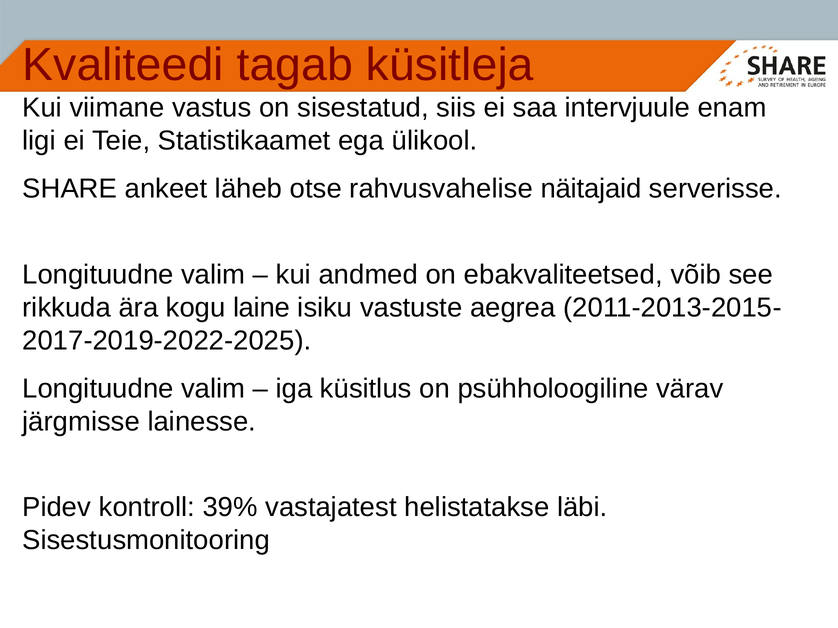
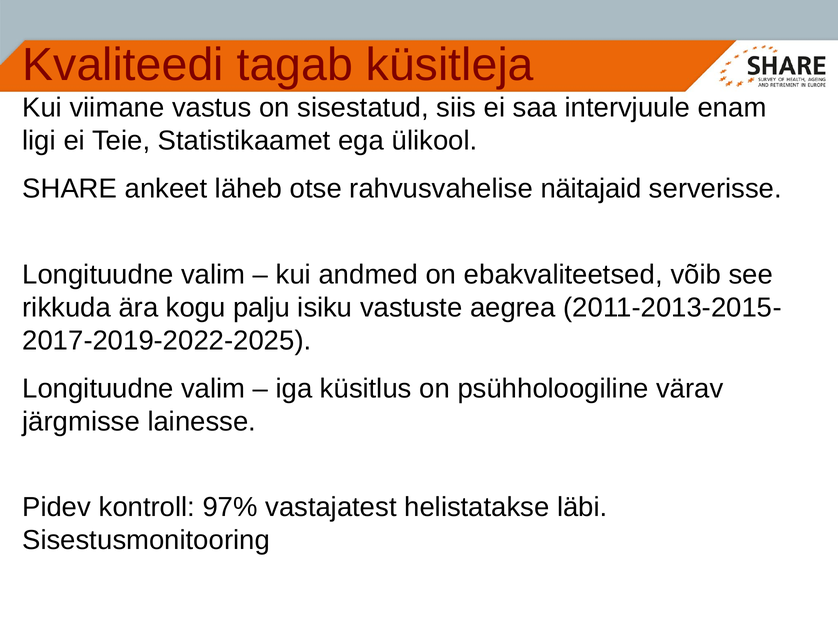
laine: laine -> palju
39%: 39% -> 97%
